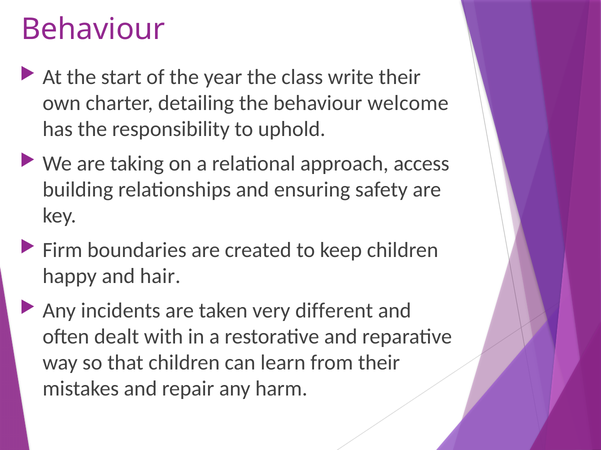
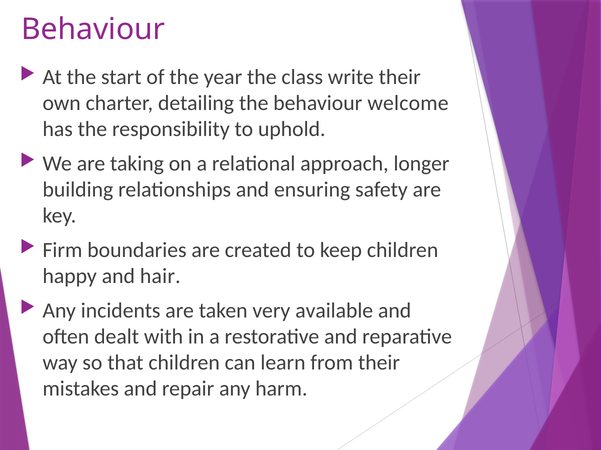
access: access -> longer
different: different -> available
